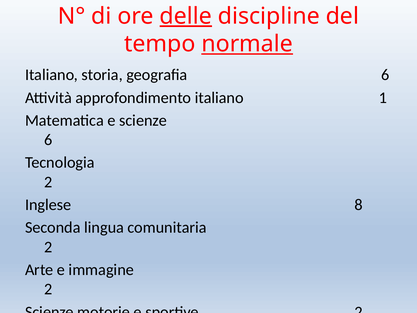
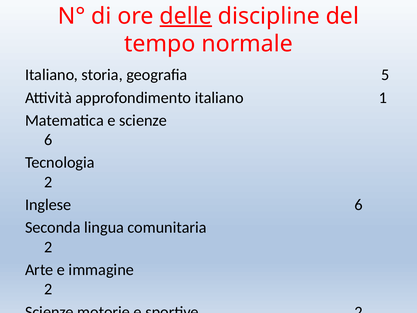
normale underline: present -> none
geografia 6: 6 -> 5
Inglese 8: 8 -> 6
